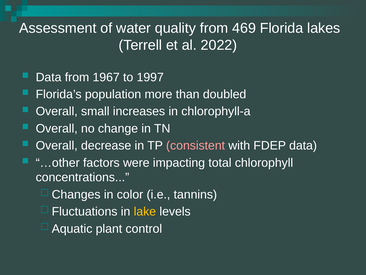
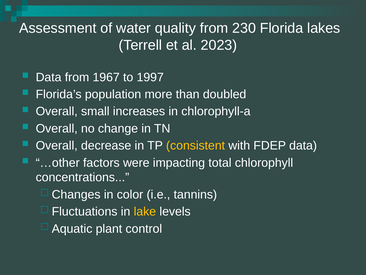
469: 469 -> 230
2022: 2022 -> 2023
consistent colour: pink -> yellow
